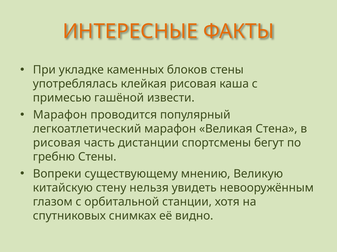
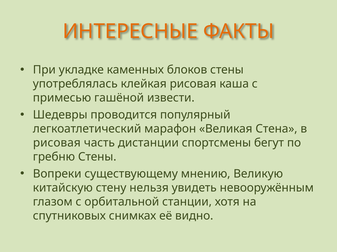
Марафон at (60, 115): Марафон -> Шедевры
